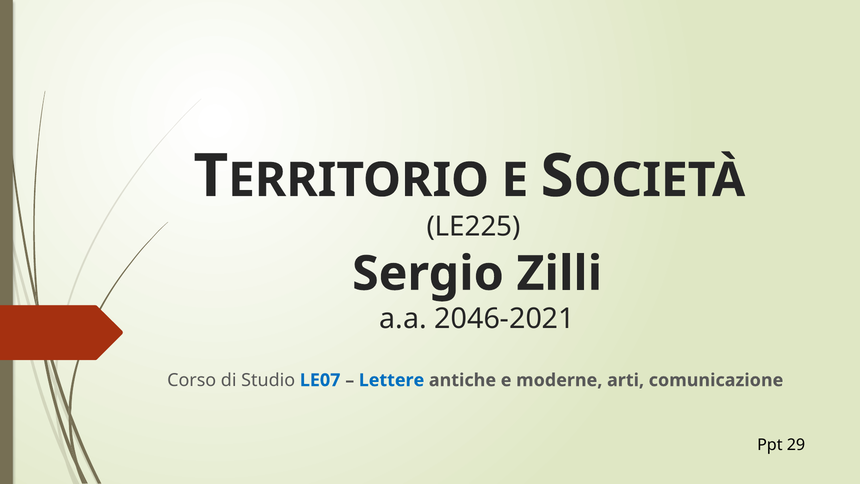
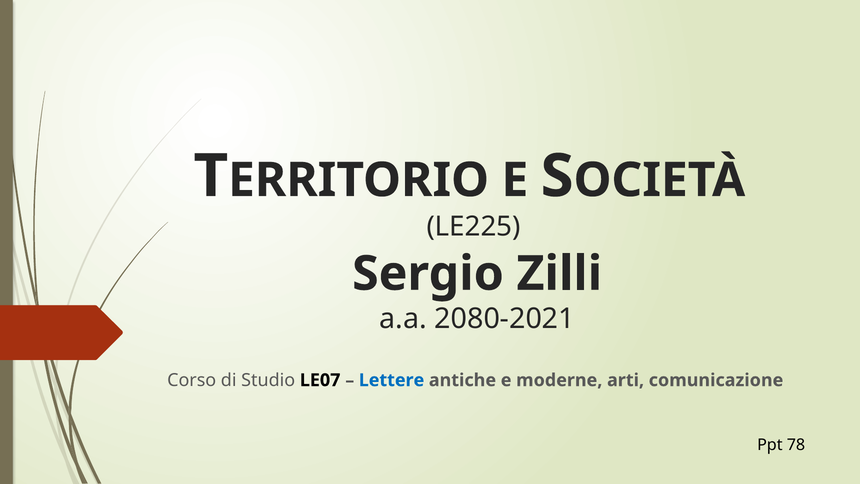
2046-2021: 2046-2021 -> 2080-2021
LE07 colour: blue -> black
29: 29 -> 78
